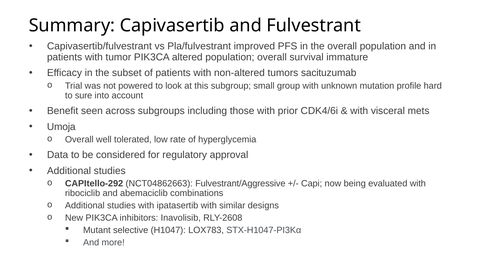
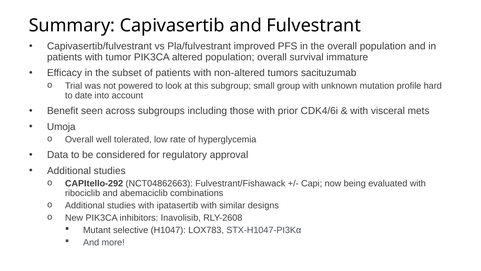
sure: sure -> date
Fulvestrant/Aggressive: Fulvestrant/Aggressive -> Fulvestrant/Fishawack
